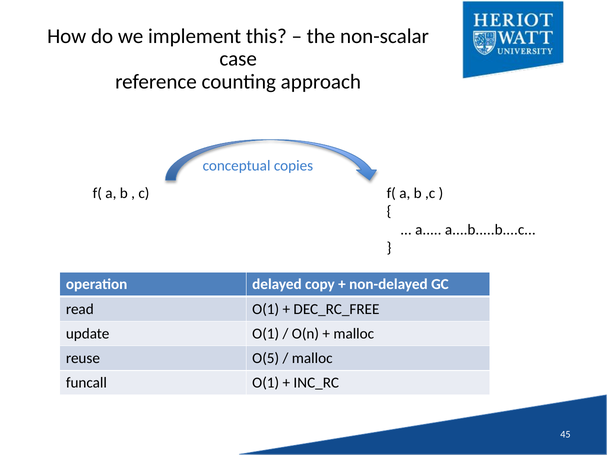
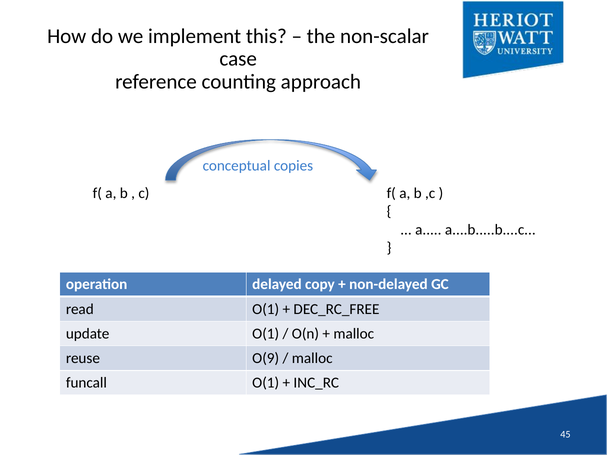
O(5: O(5 -> O(9
